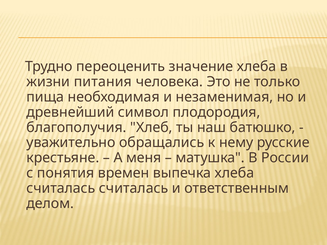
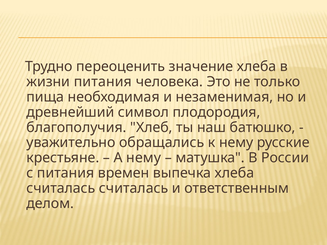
А меня: меня -> нему
с понятия: понятия -> питания
